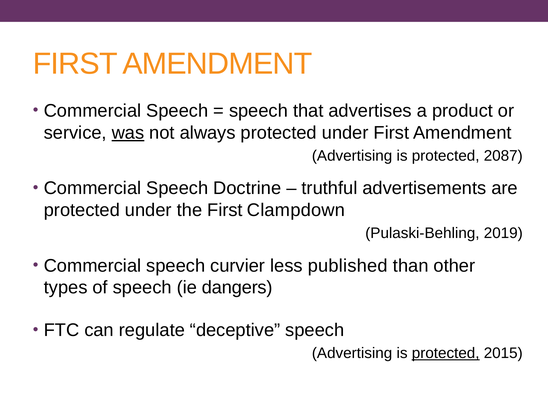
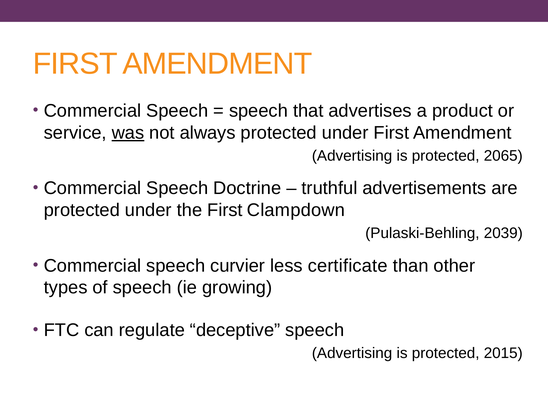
2087: 2087 -> 2065
2019: 2019 -> 2039
published: published -> certificate
dangers: dangers -> growing
protected at (446, 353) underline: present -> none
